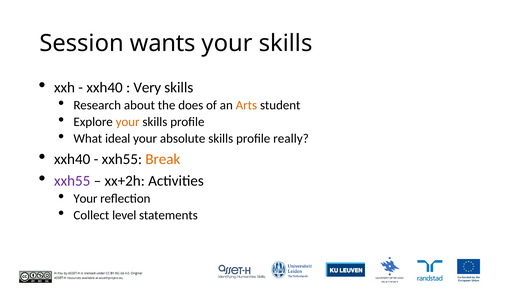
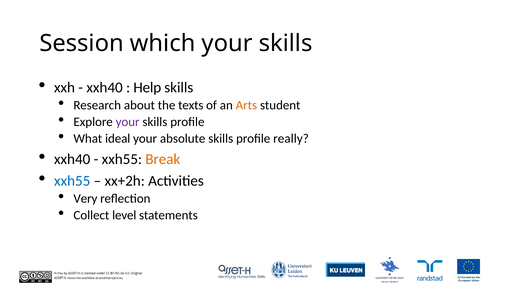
wants: wants -> which
Very: Very -> Help
does: does -> texts
your at (128, 122) colour: orange -> purple
xxh55 at (72, 181) colour: purple -> blue
Your at (85, 199): Your -> Very
